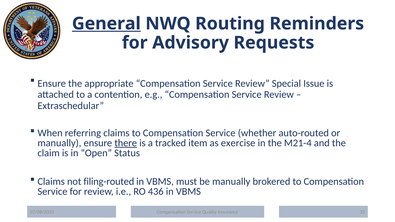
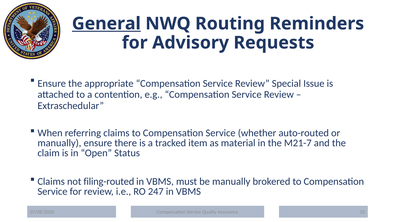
there underline: present -> none
exercise: exercise -> material
M21-4: M21-4 -> M21-7
436: 436 -> 247
